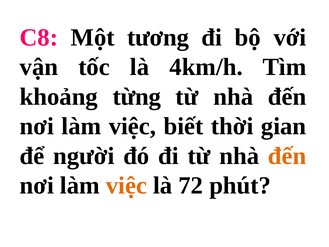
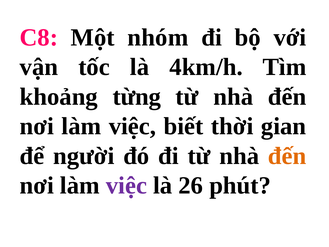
tương: tương -> nhóm
việc at (126, 185) colour: orange -> purple
72: 72 -> 26
